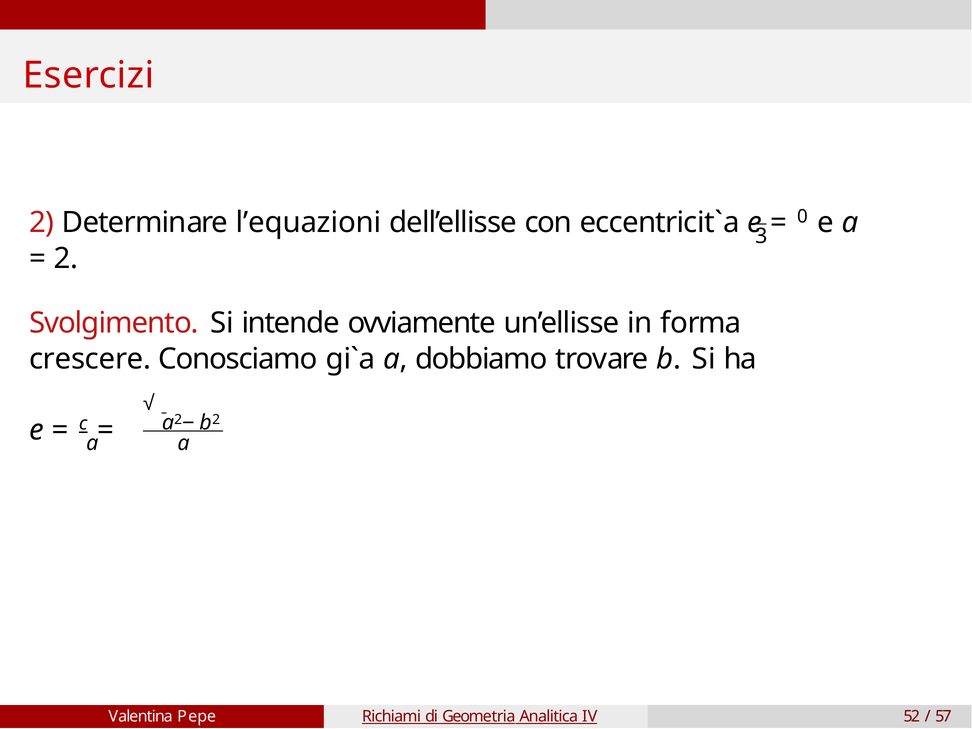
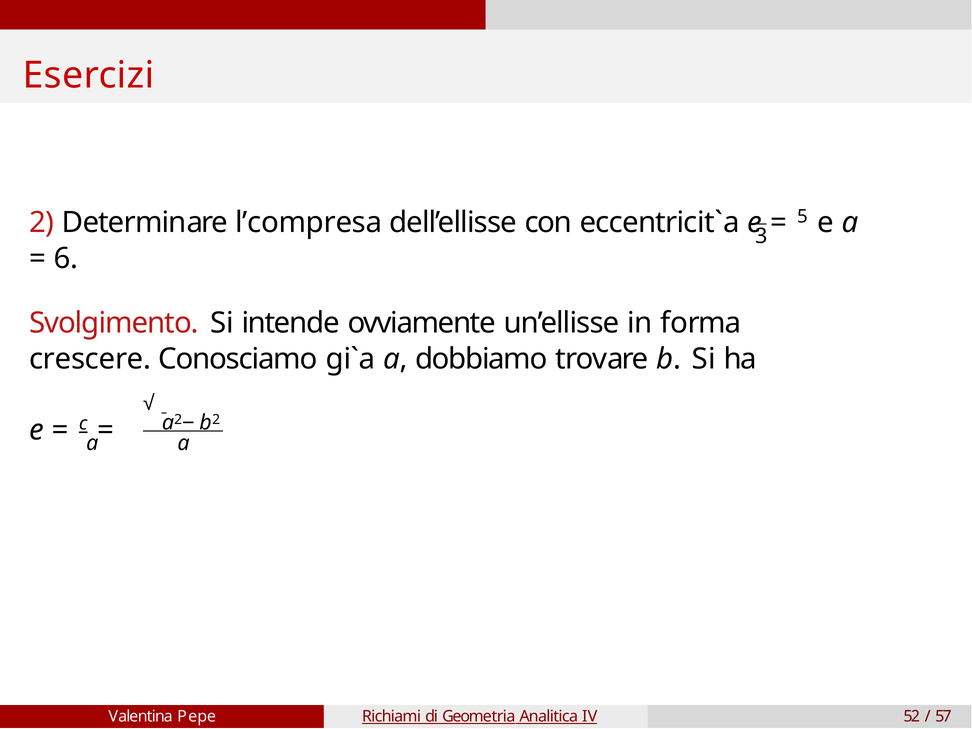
l’equazioni: l’equazioni -> l’compresa
0: 0 -> 5
2 at (66, 259): 2 -> 6
